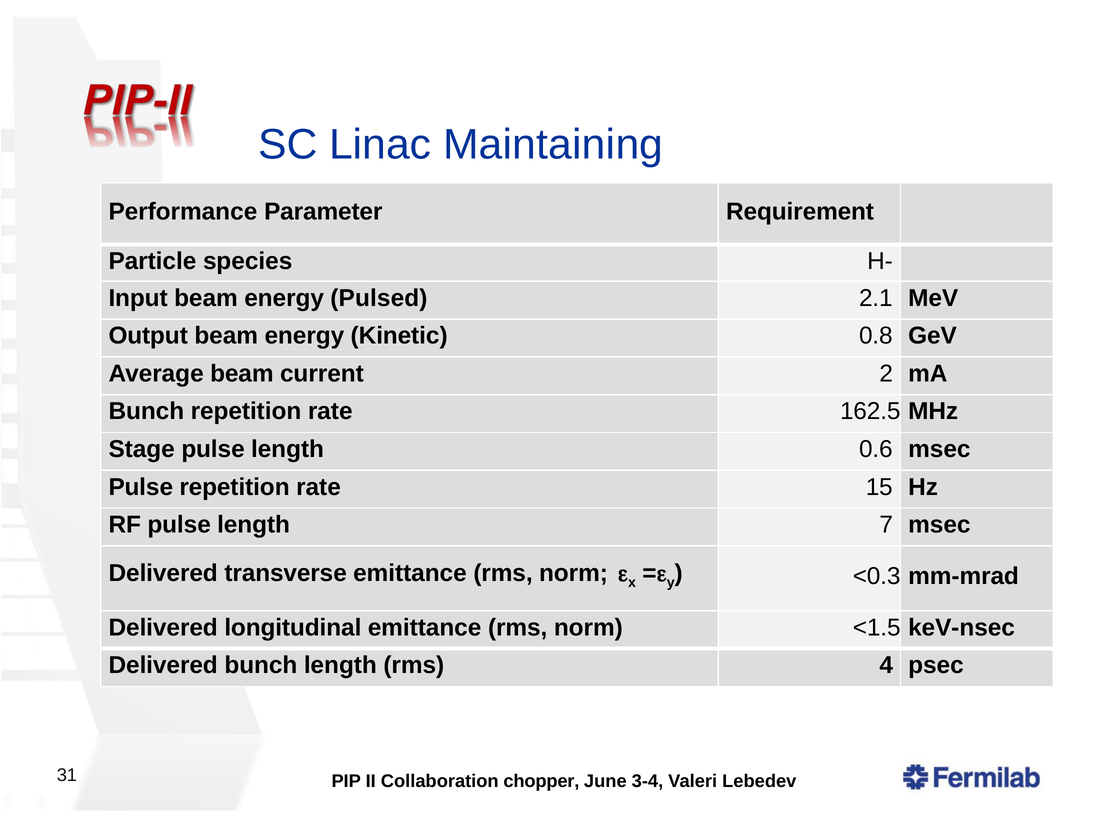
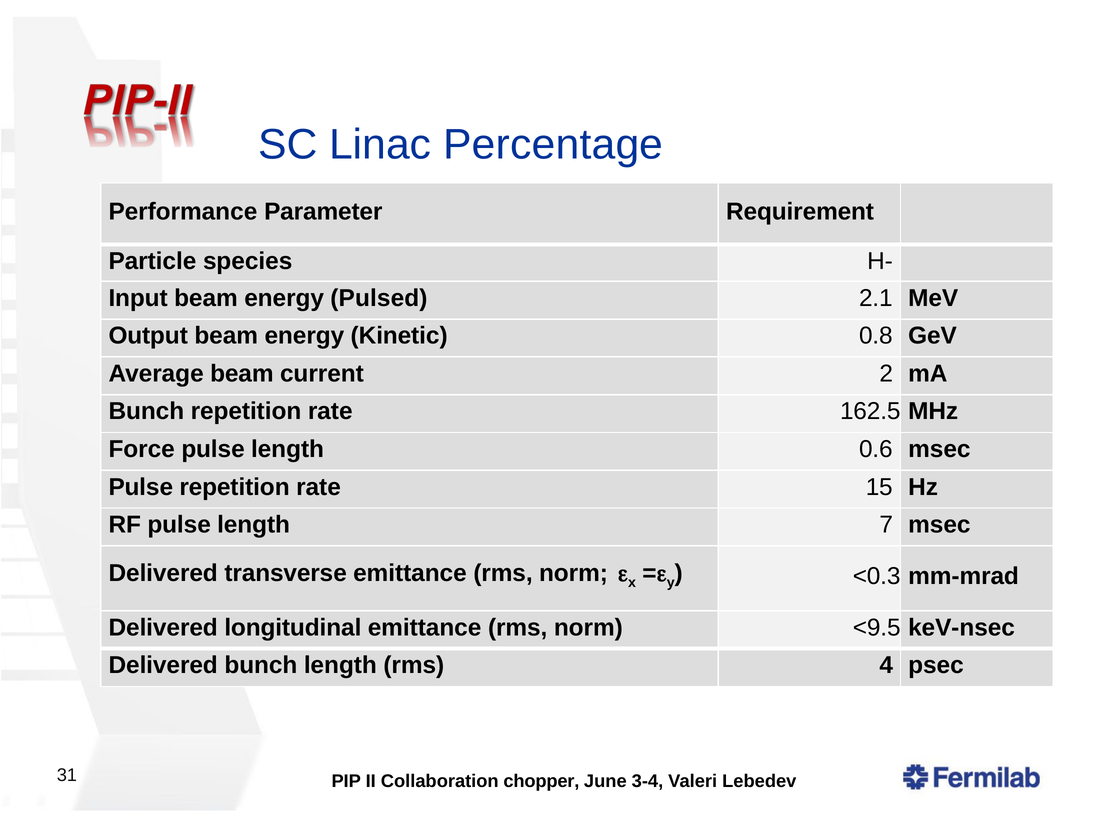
Maintaining: Maintaining -> Percentage
Stage: Stage -> Force
<1.5: <1.5 -> <9.5
